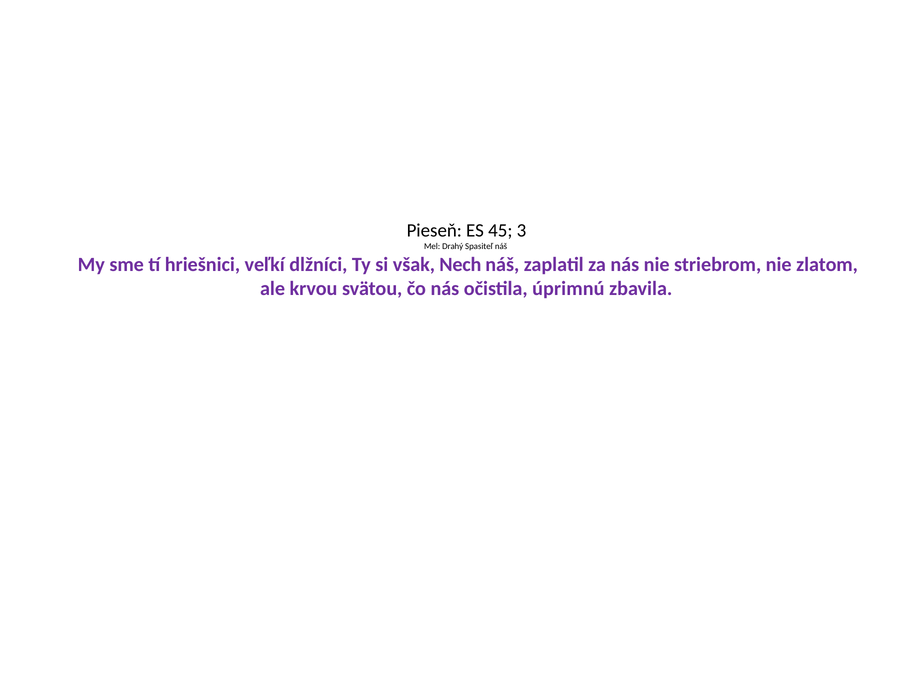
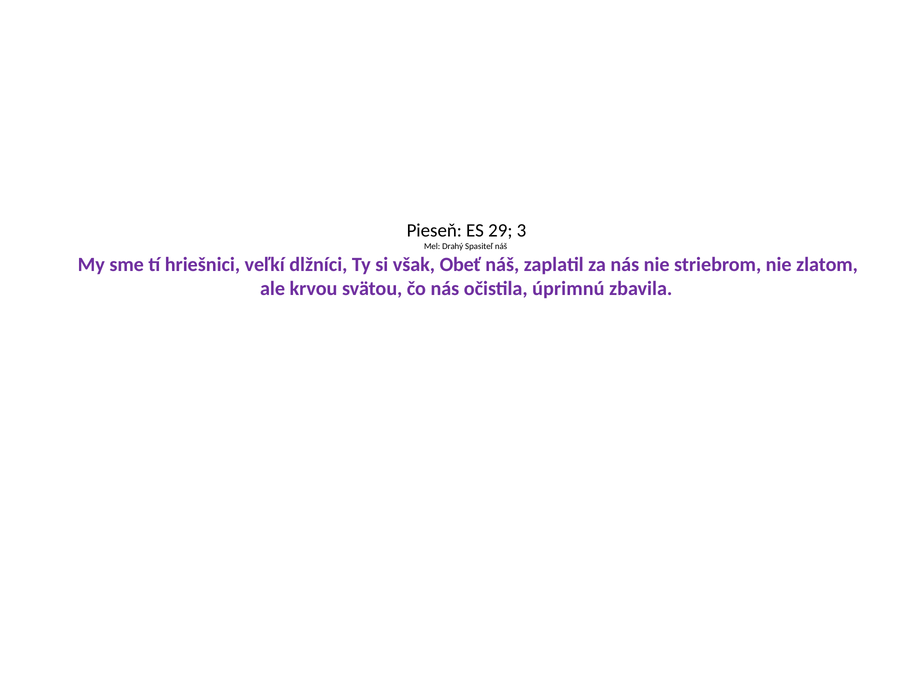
45: 45 -> 29
Nech: Nech -> Obeť
